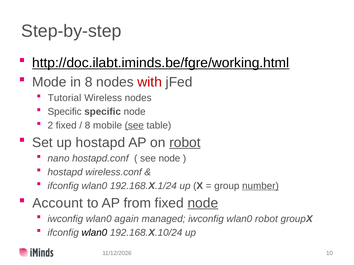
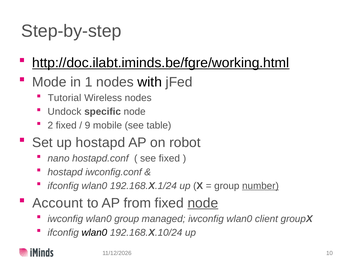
in 8: 8 -> 1
with colour: red -> black
Specific at (65, 112): Specific -> Undock
8 at (88, 126): 8 -> 9
see at (134, 126) underline: present -> none
robot at (185, 143) underline: present -> none
see node: node -> fixed
wireless.conf: wireless.conf -> iwconfig.conf
wlan0 again: again -> group
wlan0 robot: robot -> client
